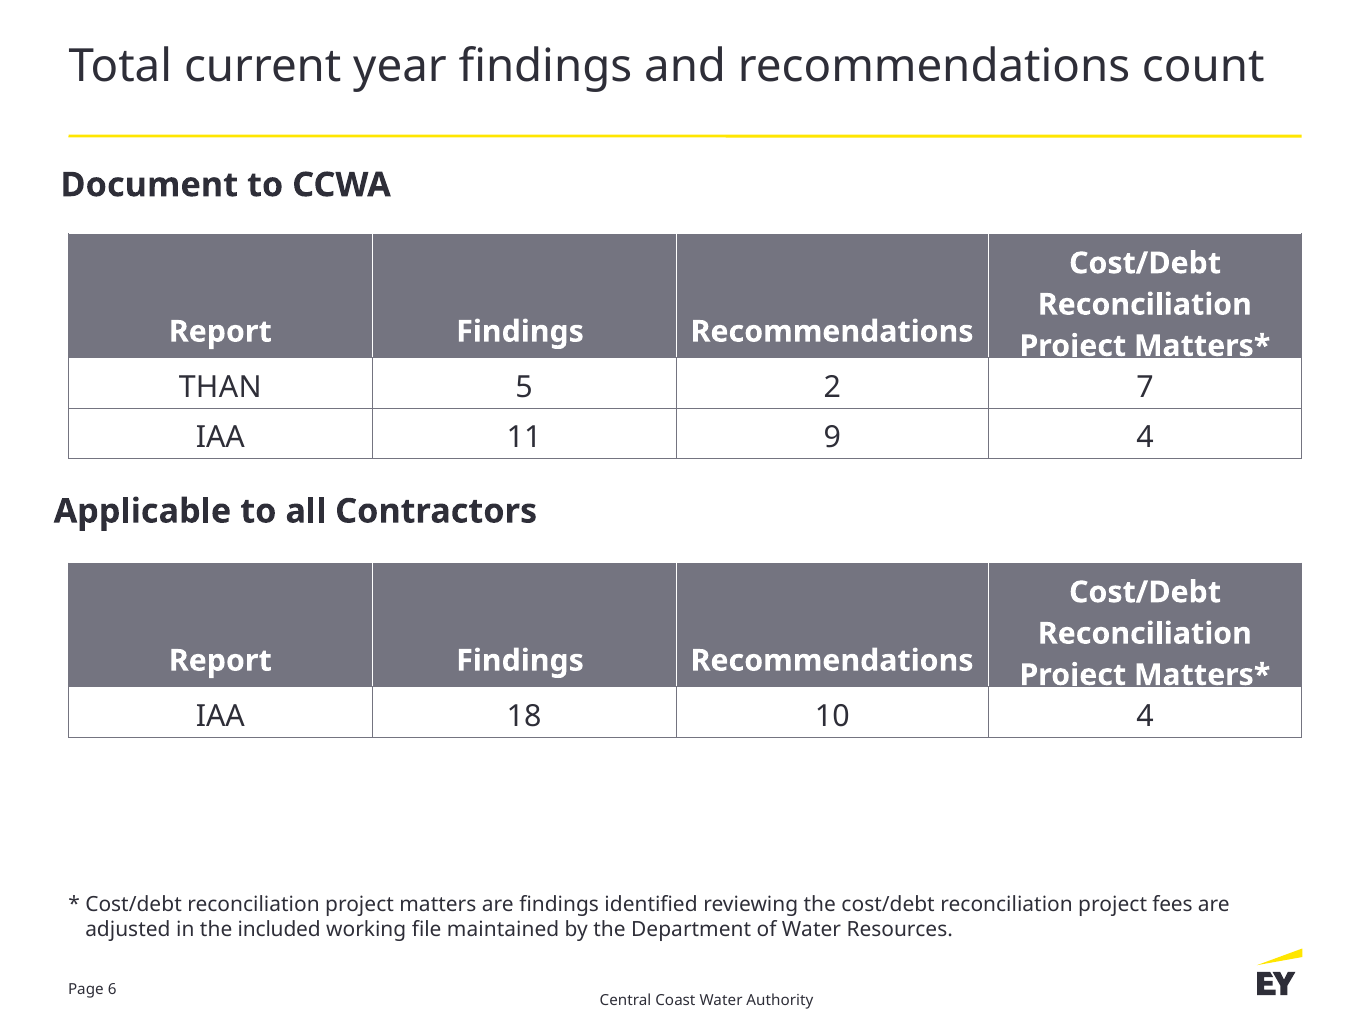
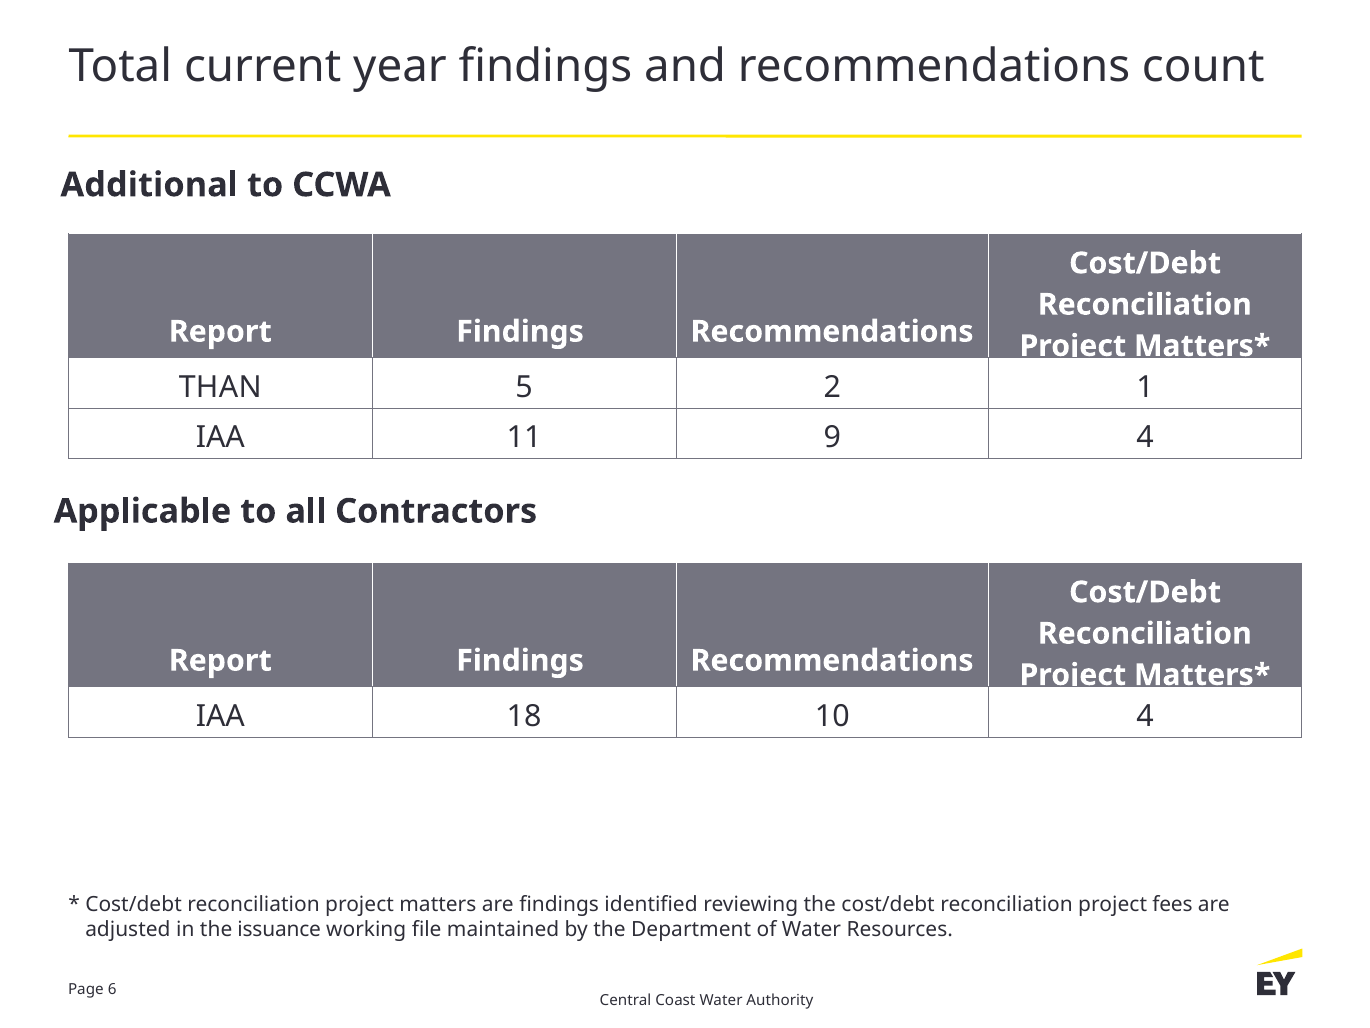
Document: Document -> Additional
7: 7 -> 1
included: included -> issuance
